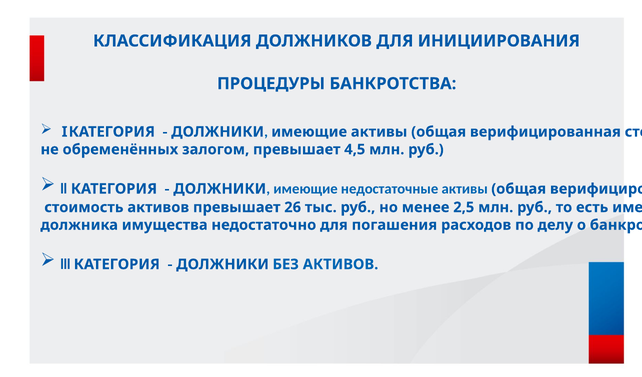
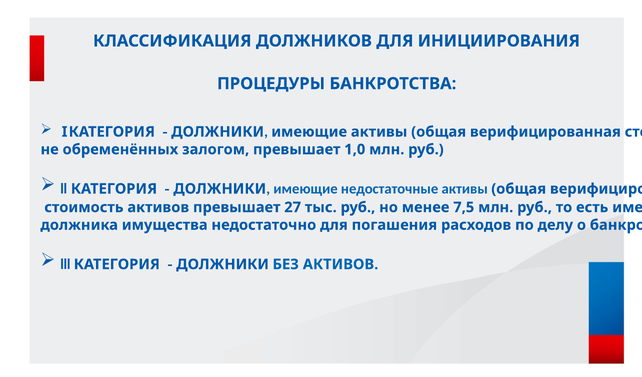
4,5: 4,5 -> 1,0
26: 26 -> 27
2,5: 2,5 -> 7,5
